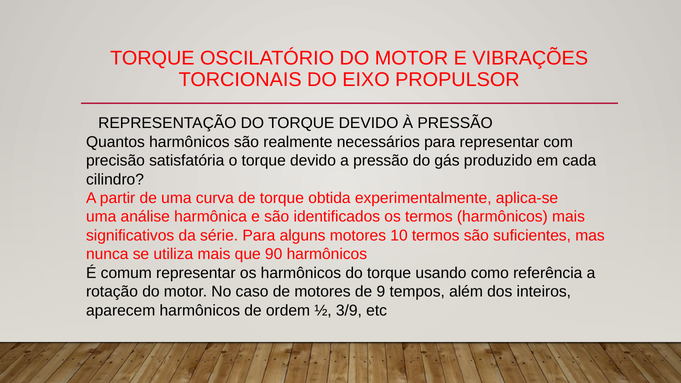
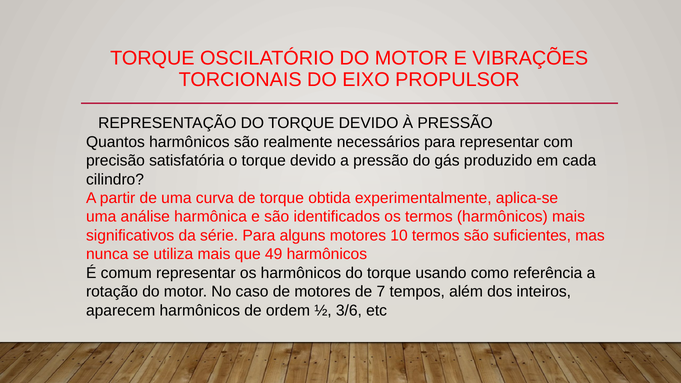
90: 90 -> 49
9: 9 -> 7
3/9: 3/9 -> 3/6
